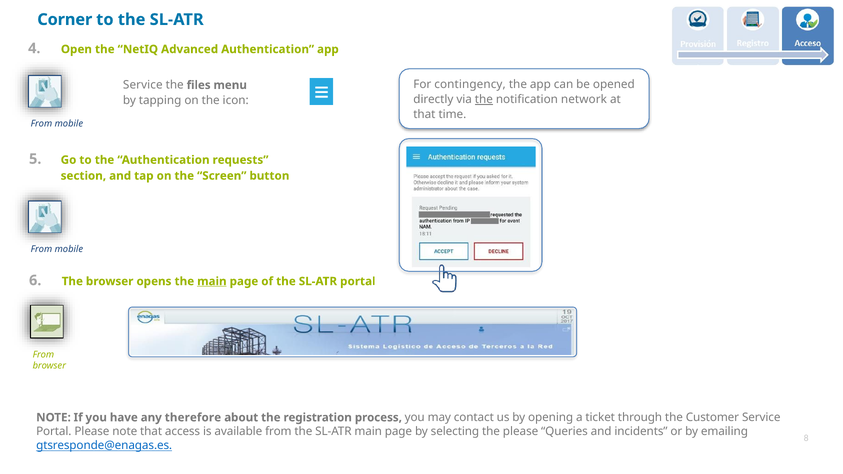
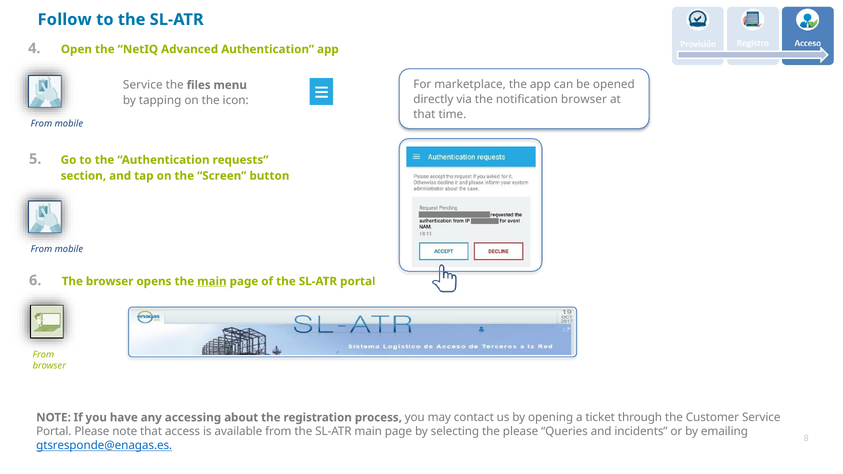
Corner: Corner -> Follow
contingency: contingency -> marketplace
the at (484, 99) underline: present -> none
notification network: network -> browser
therefore: therefore -> accessing
